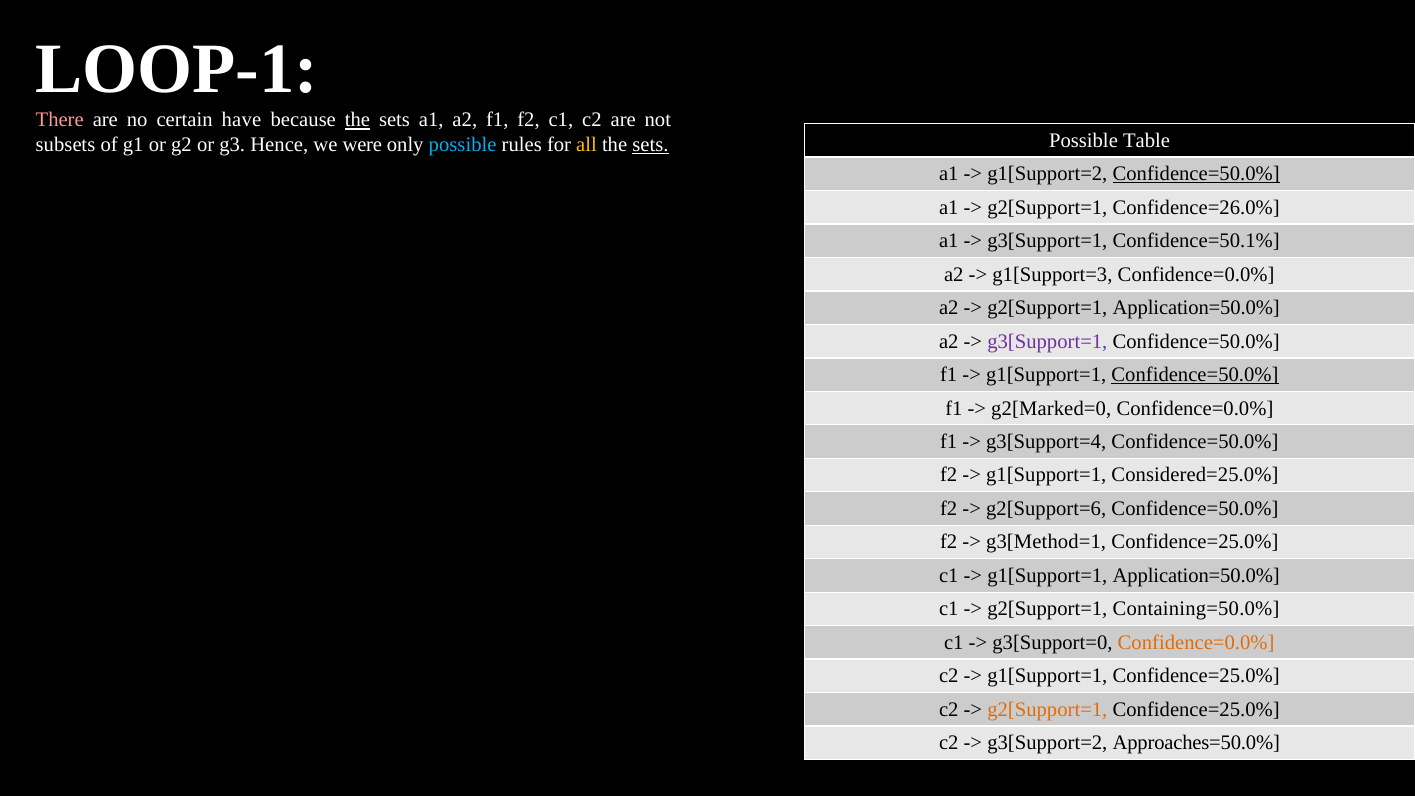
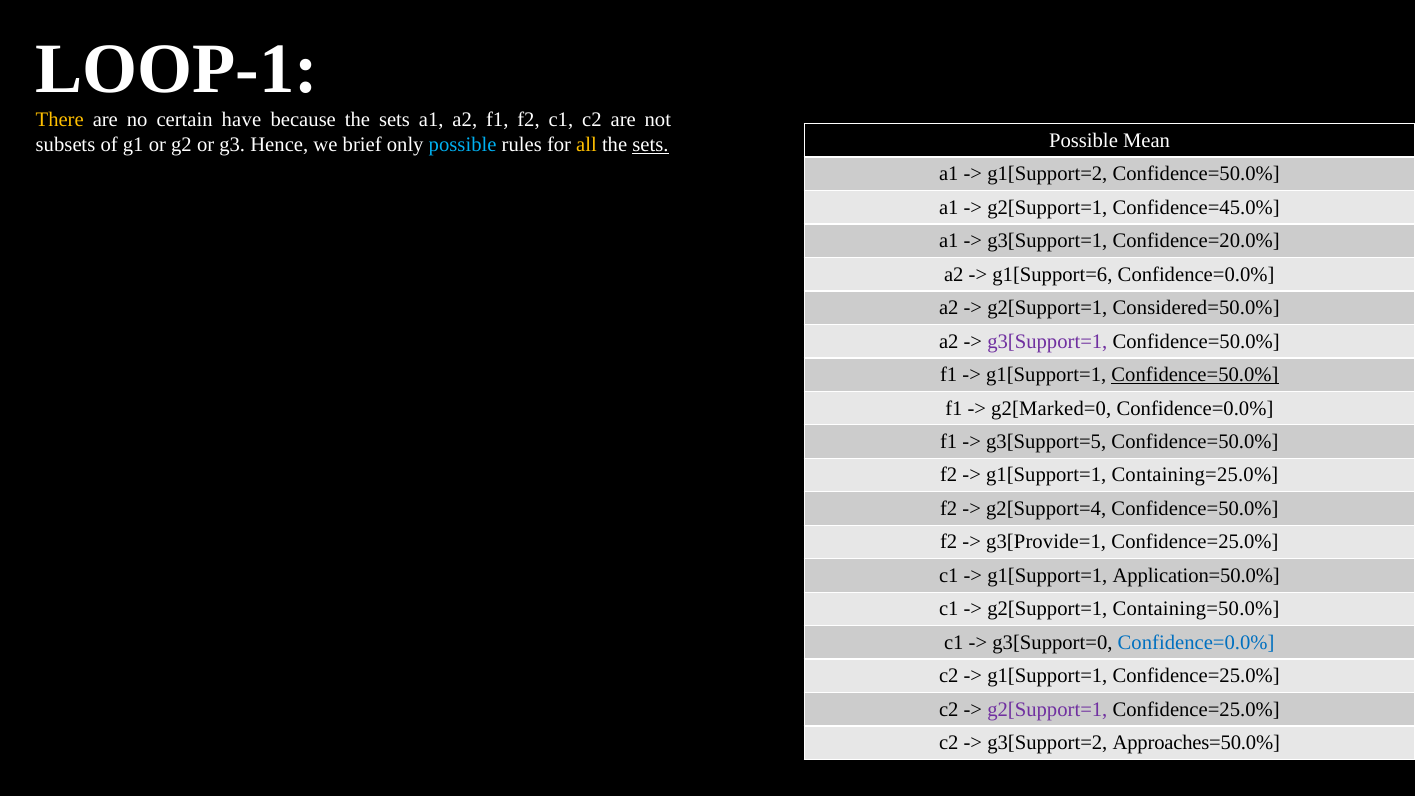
There colour: pink -> yellow
the at (358, 120) underline: present -> none
Table: Table -> Mean
were: were -> brief
Confidence=50.0% at (1196, 174) underline: present -> none
Confidence=26.0%: Confidence=26.0% -> Confidence=45.0%
Confidence=50.1%: Confidence=50.1% -> Confidence=20.0%
g1[Support=3: g1[Support=3 -> g1[Support=6
g2[Support=1 Application=50.0%: Application=50.0% -> Considered=50.0%
g3[Support=4: g3[Support=4 -> g3[Support=5
Considered=25.0%: Considered=25.0% -> Containing=25.0%
g2[Support=6: g2[Support=6 -> g2[Support=4
g3[Method=1: g3[Method=1 -> g3[Provide=1
Confidence=0.0% at (1196, 642) colour: orange -> blue
g2[Support=1 at (1047, 709) colour: orange -> purple
